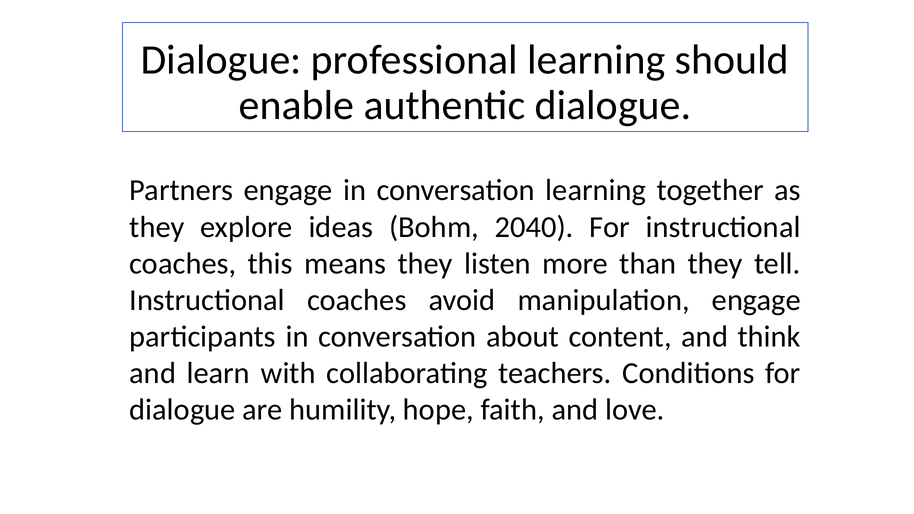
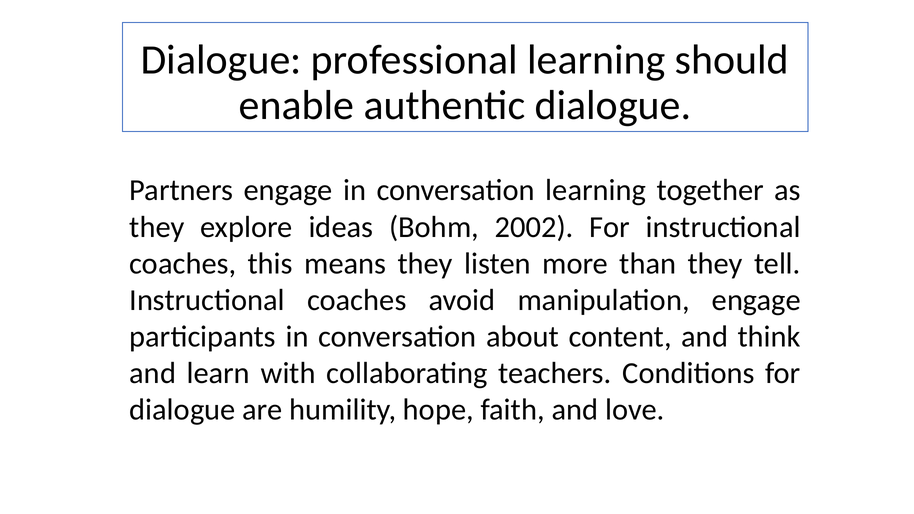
2040: 2040 -> 2002
